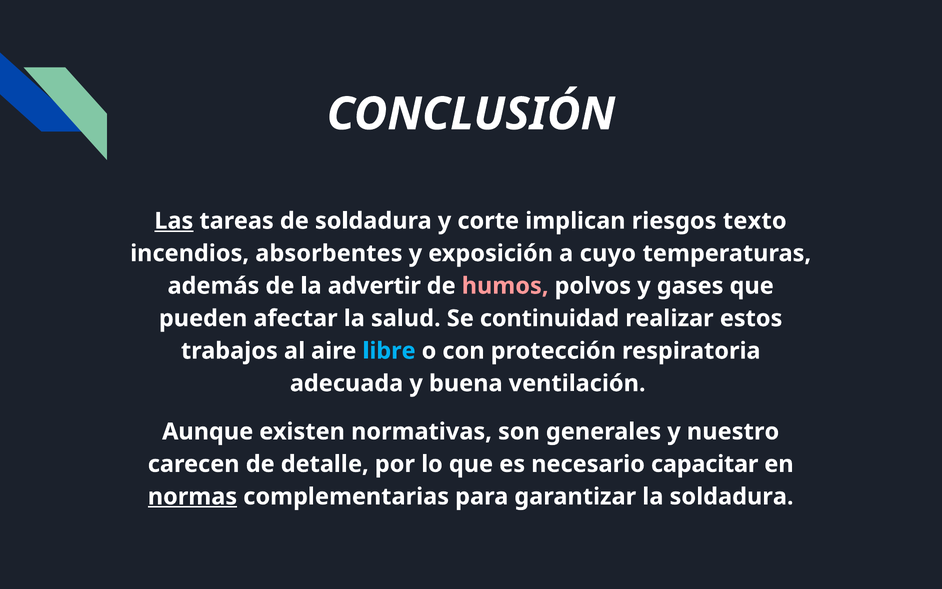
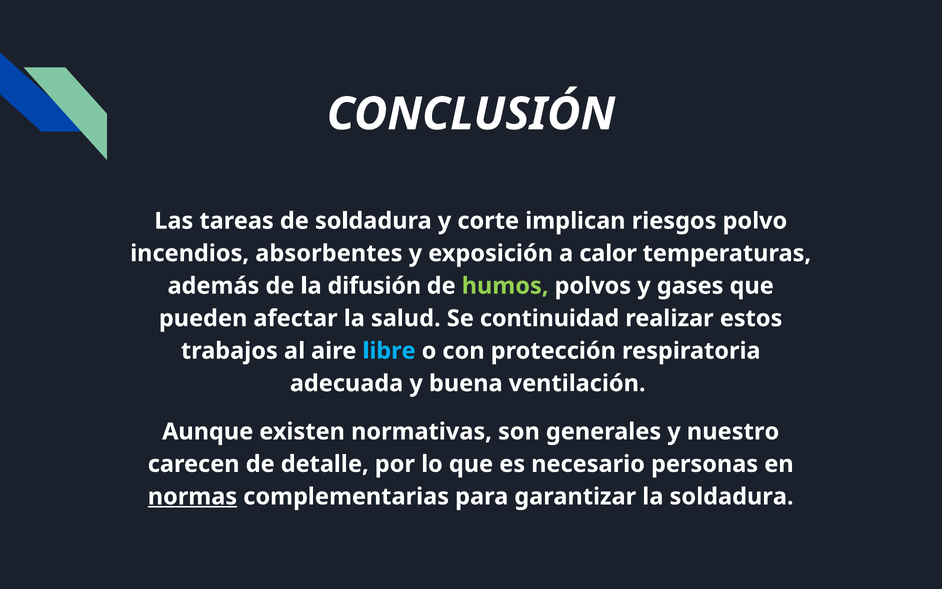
Las underline: present -> none
texto: texto -> polvo
cuyo: cuyo -> calor
advertir: advertir -> difusión
humos colour: pink -> light green
capacitar: capacitar -> personas
